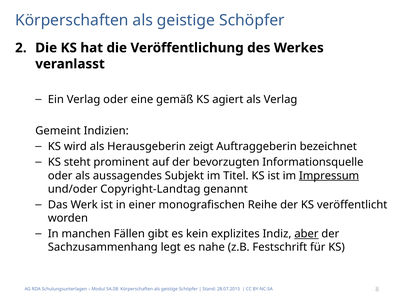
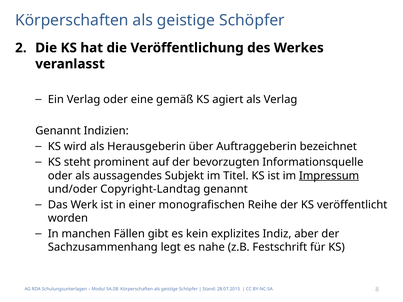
Gemeint at (58, 131): Gemeint -> Genannt
zeigt: zeigt -> über
aber underline: present -> none
